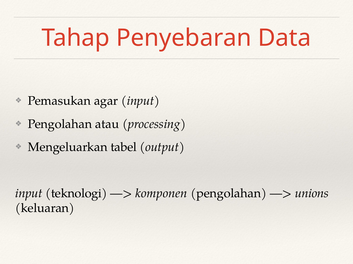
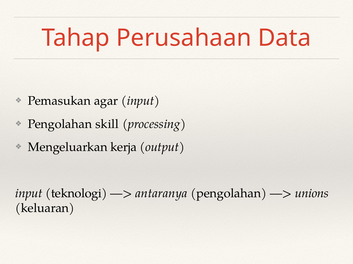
Penyebaran: Penyebaran -> Perusahaan
atau: atau -> skill
tabel: tabel -> kerja
komponen: komponen -> antaranya
